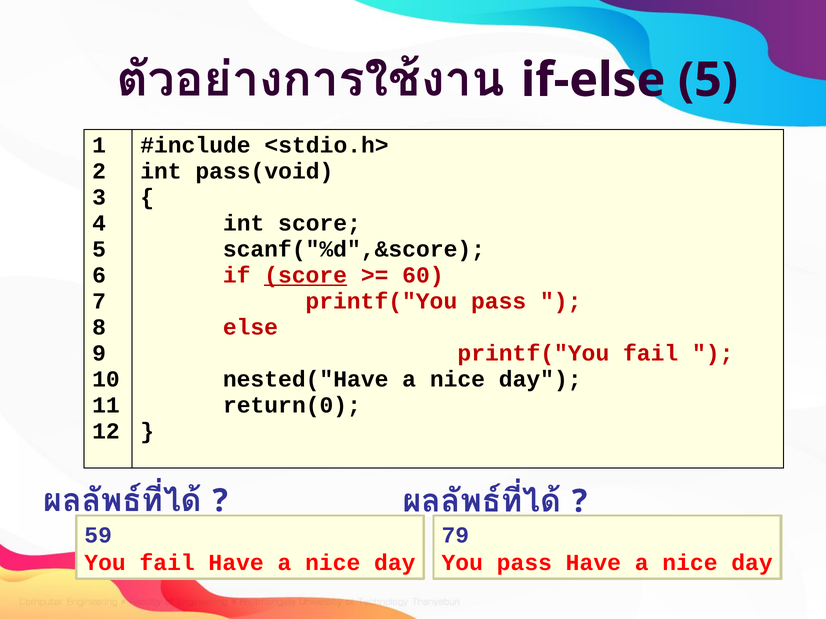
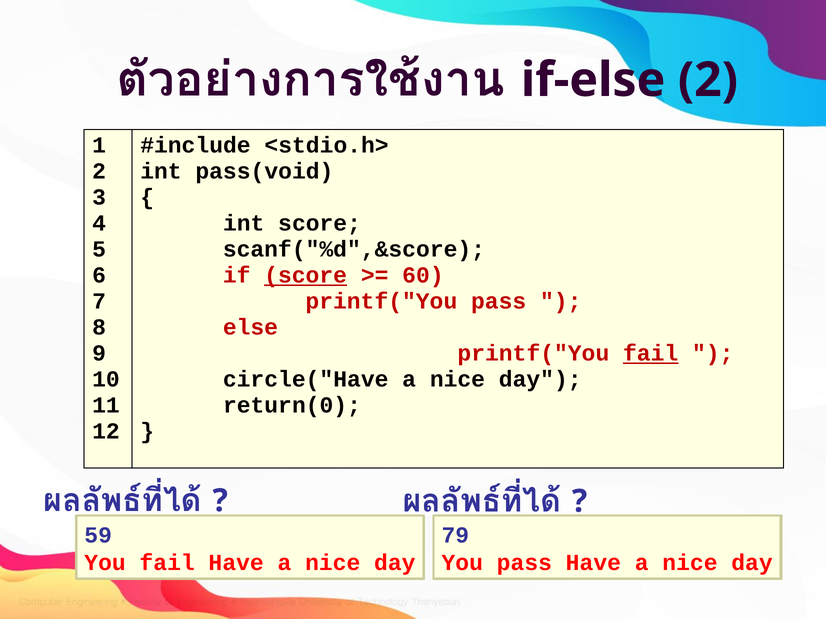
if-else 5: 5 -> 2
fail at (651, 354) underline: none -> present
nested("Have: nested("Have -> circle("Have
